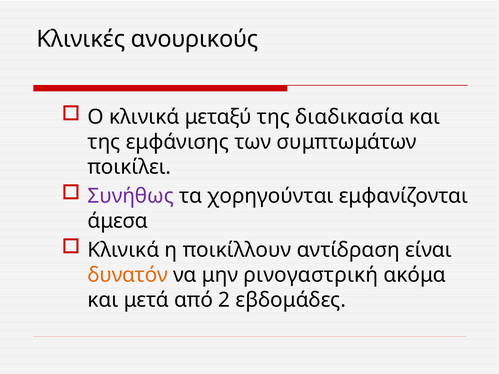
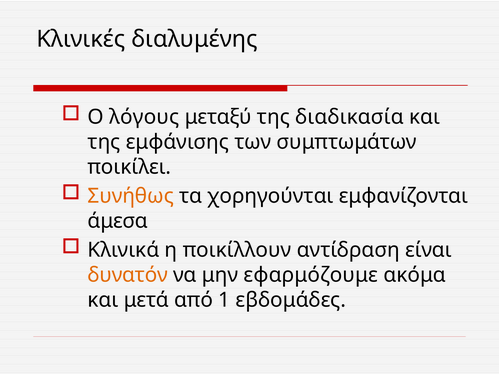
ανουρικούς: ανουρικούς -> διαλυμένης
Ο κλινικά: κλινικά -> λόγους
Συνήθως colour: purple -> orange
ρινογαστρική: ρινογαστρική -> εφαρμόζουμε
2: 2 -> 1
